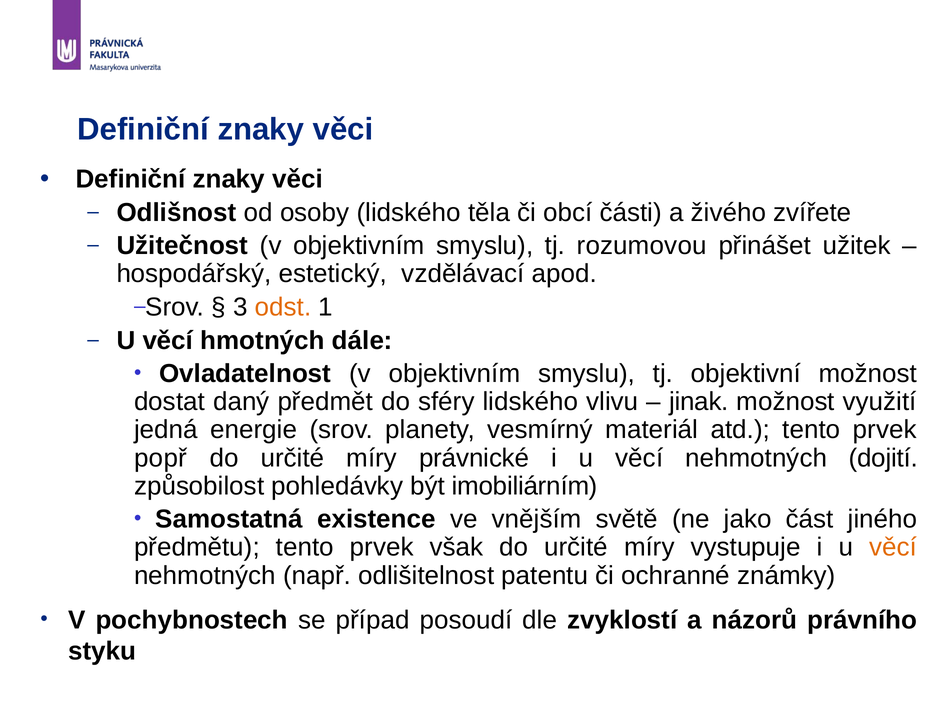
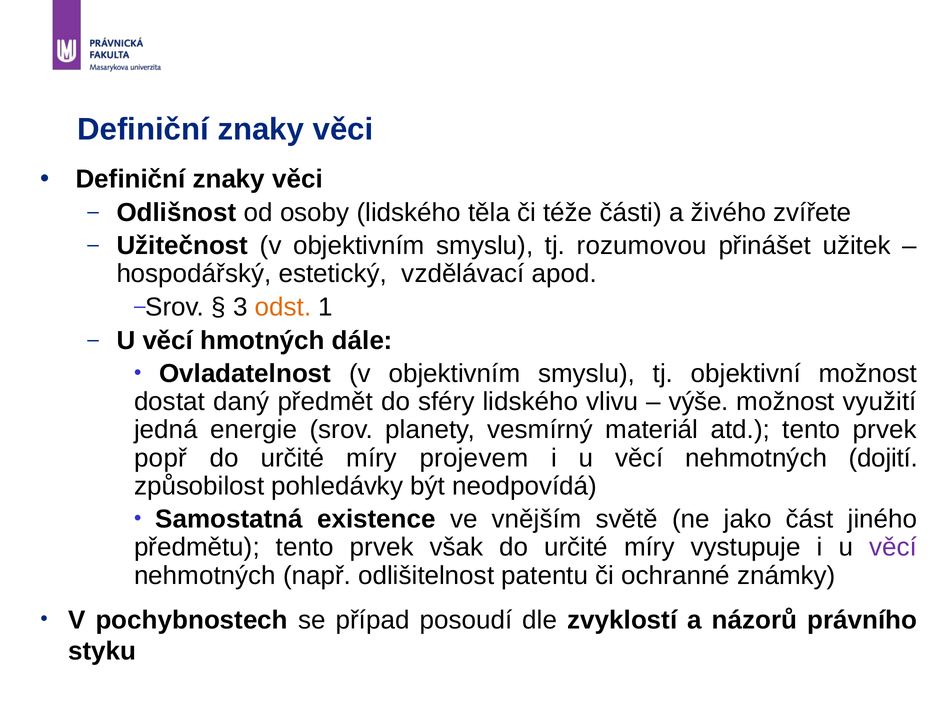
obcí: obcí -> téže
jinak: jinak -> výše
právnické: právnické -> projevem
imobiliárním: imobiliárním -> neodpovídá
věcí at (893, 547) colour: orange -> purple
